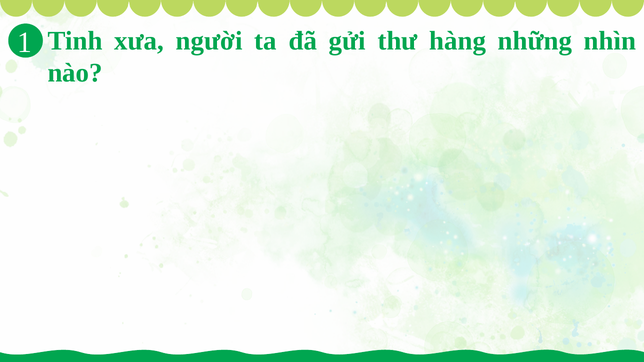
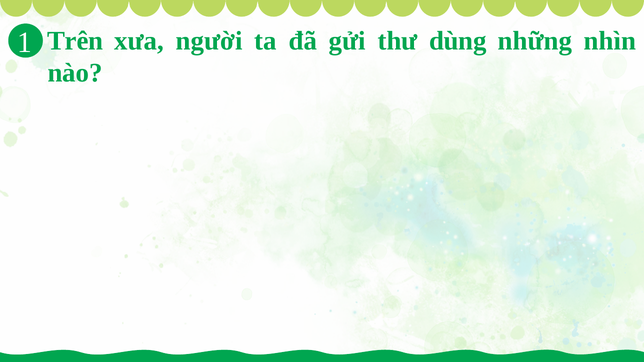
Tinh: Tinh -> Trên
hàng: hàng -> dùng
